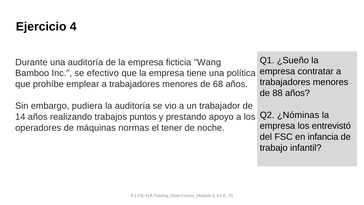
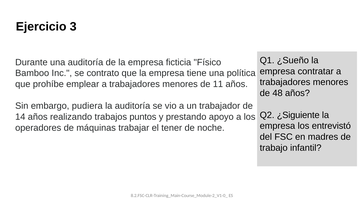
4: 4 -> 3
Wang: Wang -> Físico
efectivo: efectivo -> contrato
68: 68 -> 11
88: 88 -> 48
¿Nóminas: ¿Nóminas -> ¿Siguiente
normas: normas -> trabajar
infancia: infancia -> madres
